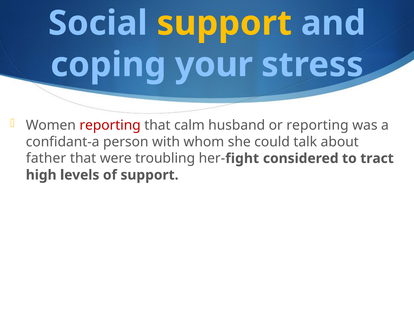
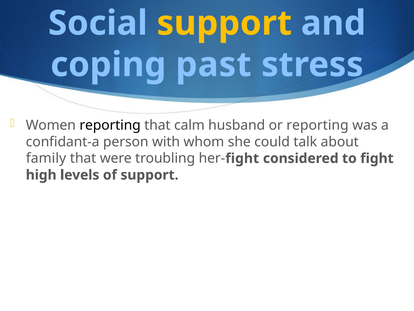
your: your -> past
reporting at (110, 125) colour: red -> black
father: father -> family
to tract: tract -> fight
